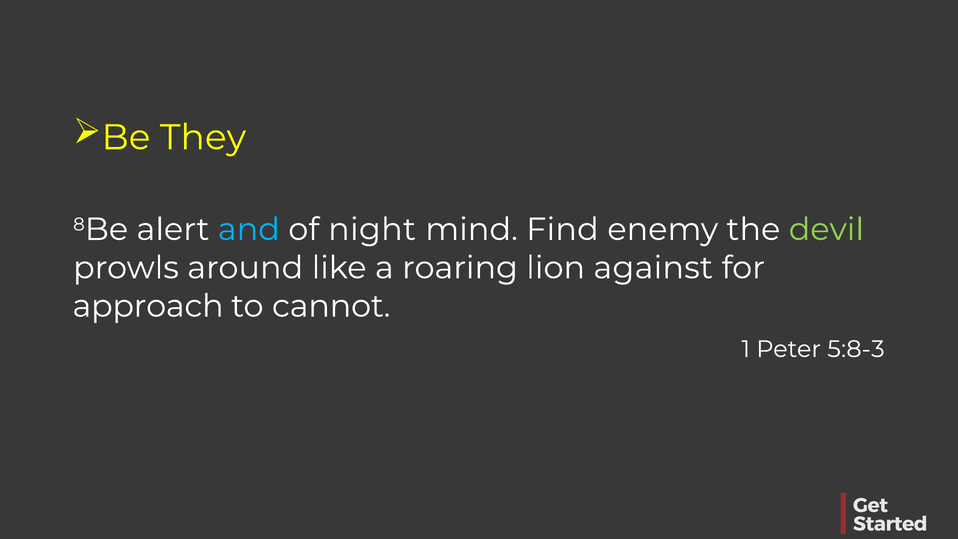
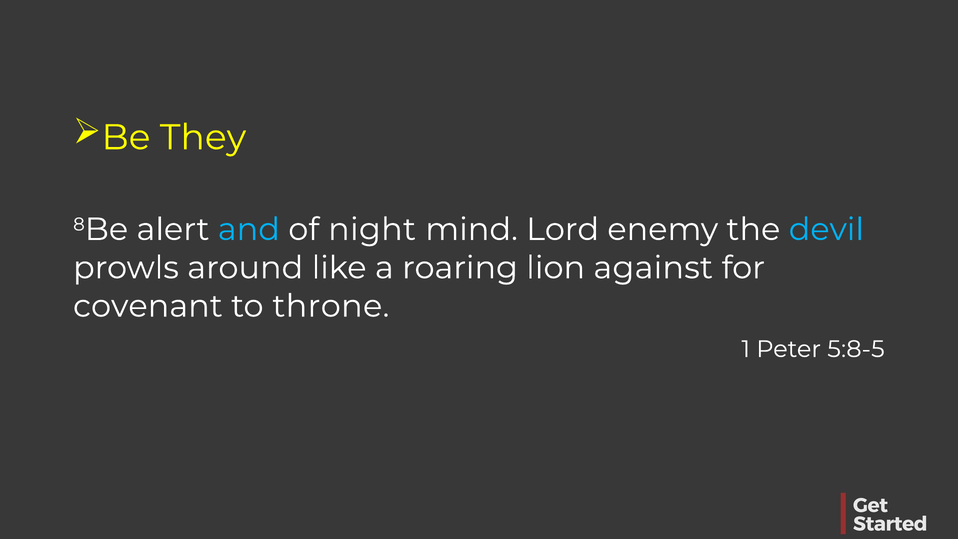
Find: Find -> Lord
devil colour: light green -> light blue
approach: approach -> covenant
cannot: cannot -> throne
5:8-3: 5:8-3 -> 5:8-5
